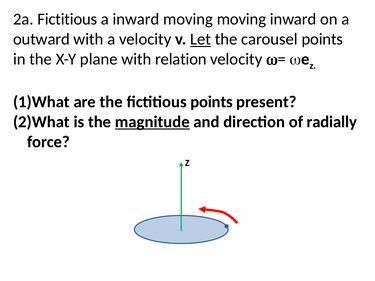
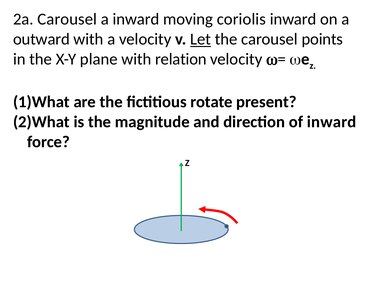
2a Fictitious: Fictitious -> Carousel
moving moving: moving -> coriolis
fictitious points: points -> rotate
magnitude underline: present -> none
of radially: radially -> inward
